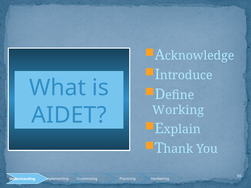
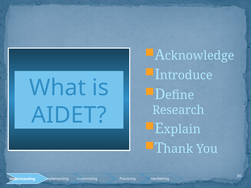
Working: Working -> Research
